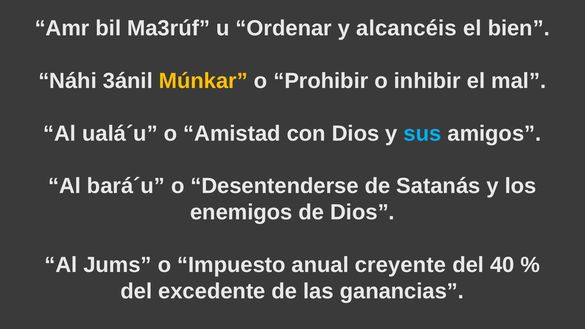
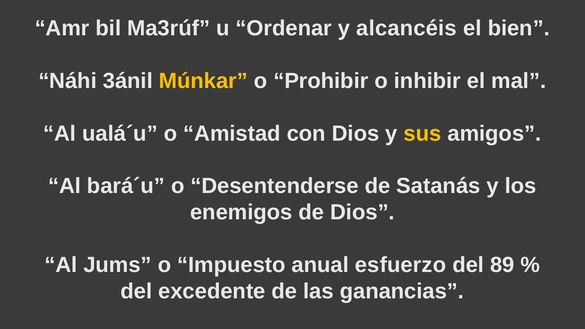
sus colour: light blue -> yellow
creyente: creyente -> esfuerzo
40: 40 -> 89
